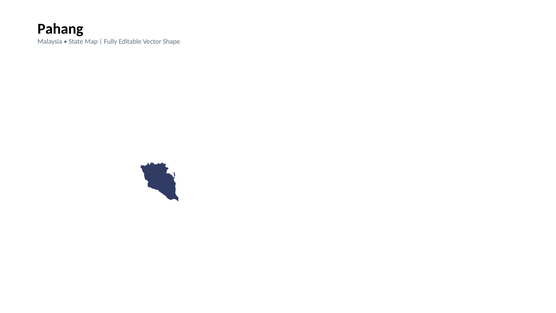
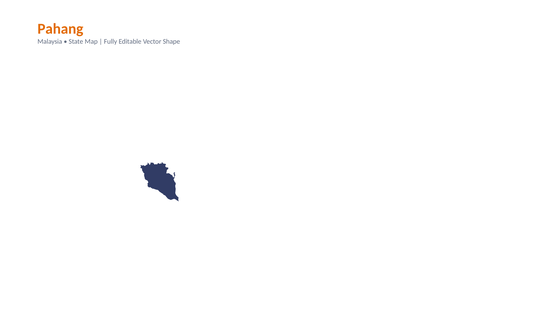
Pahang colour: black -> orange
